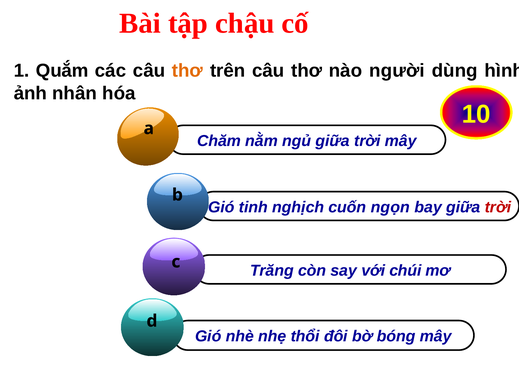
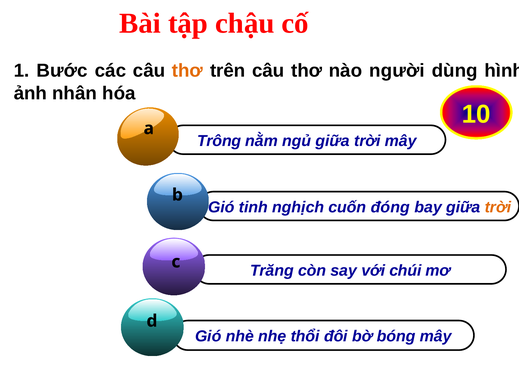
Quắm: Quắm -> Bước
Chăm: Chăm -> Trông
ngọn: ngọn -> đóng
trời at (498, 207) colour: red -> orange
